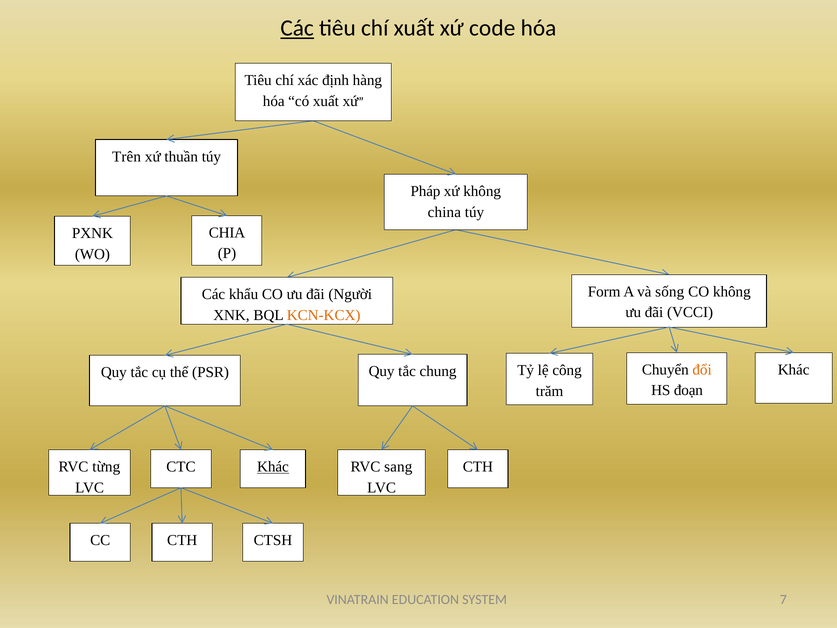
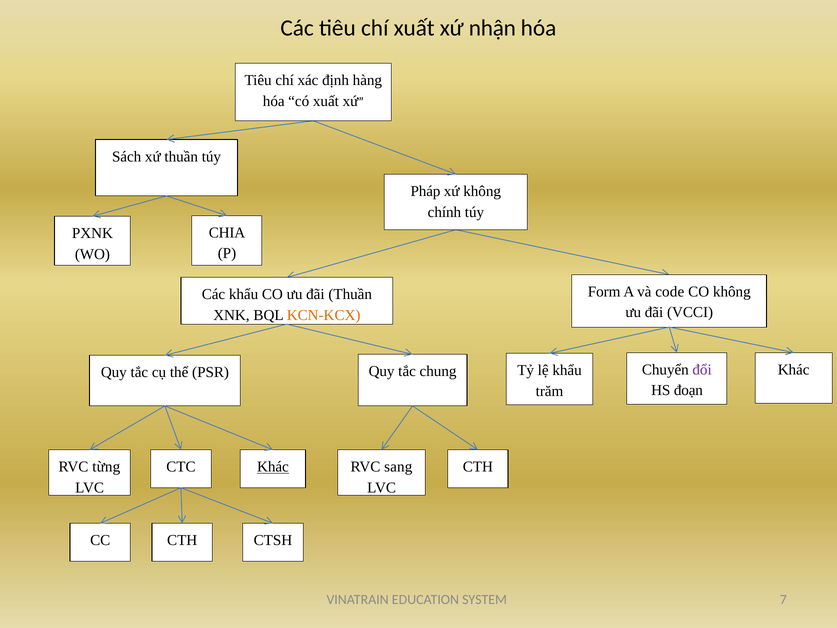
Các at (297, 28) underline: present -> none
code: code -> nhận
Trên: Trên -> Sách
china: china -> chính
sống: sống -> code
đãi Người: Người -> Thuần
đổi colour: orange -> purple
lệ công: công -> khẩu
